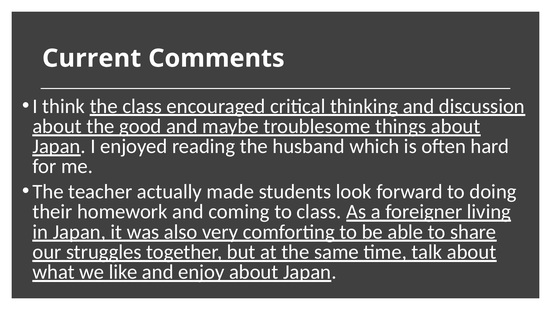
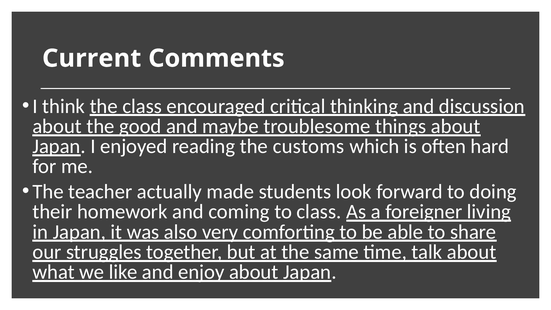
husband: husband -> customs
